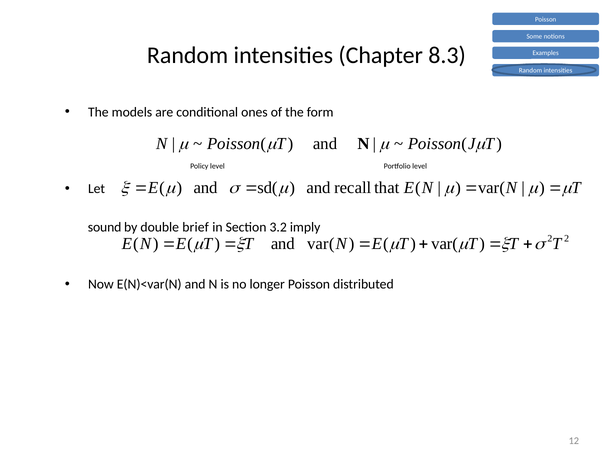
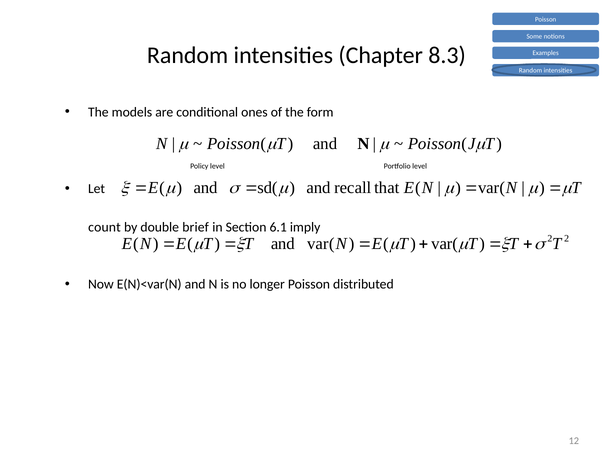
sound: sound -> count
3.2: 3.2 -> 6.1
